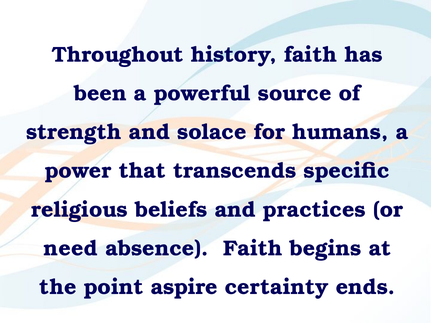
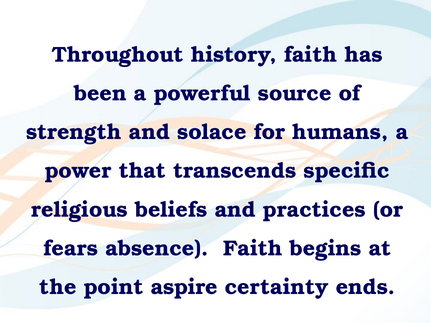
need: need -> fears
